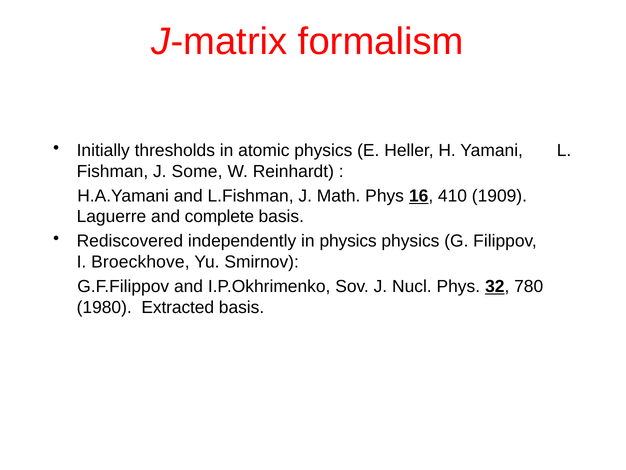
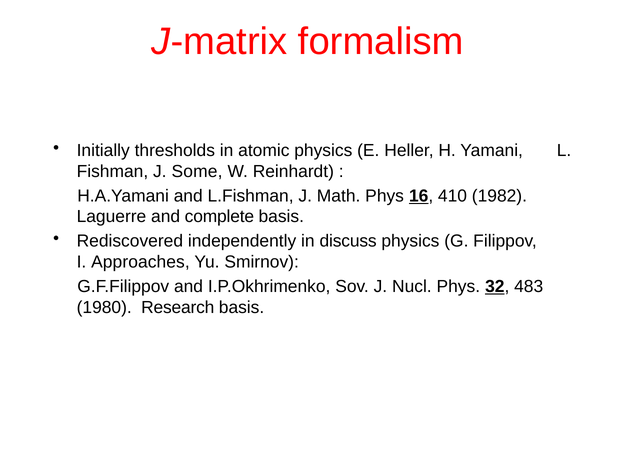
1909: 1909 -> 1982
in physics: physics -> discuss
Broeckhove: Broeckhove -> Approaches
780: 780 -> 483
Extracted: Extracted -> Research
